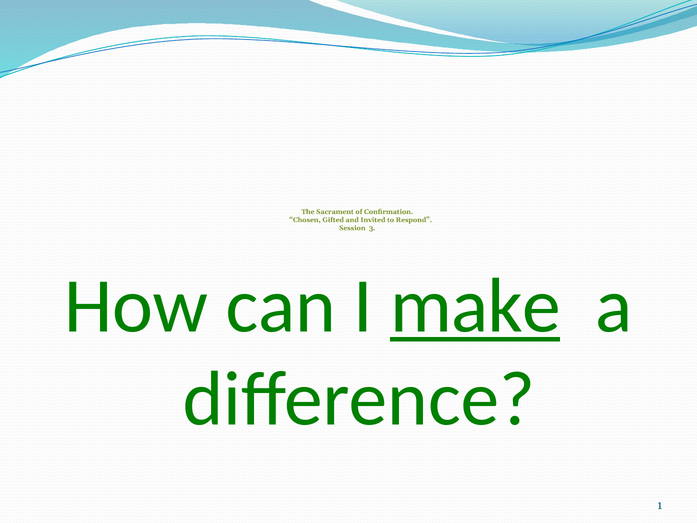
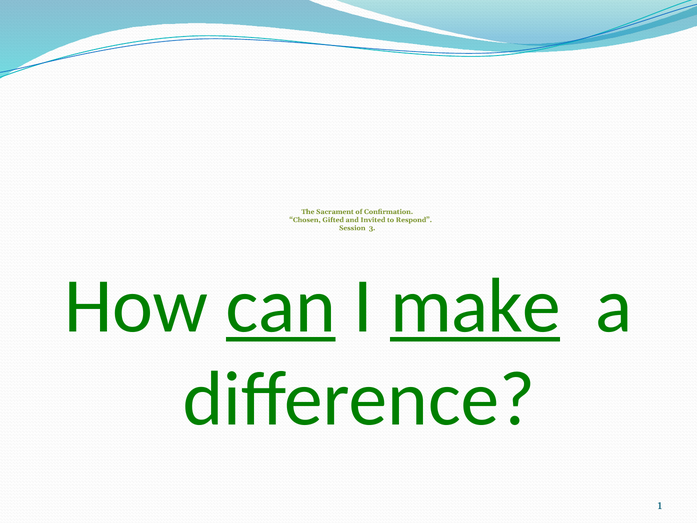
can underline: none -> present
